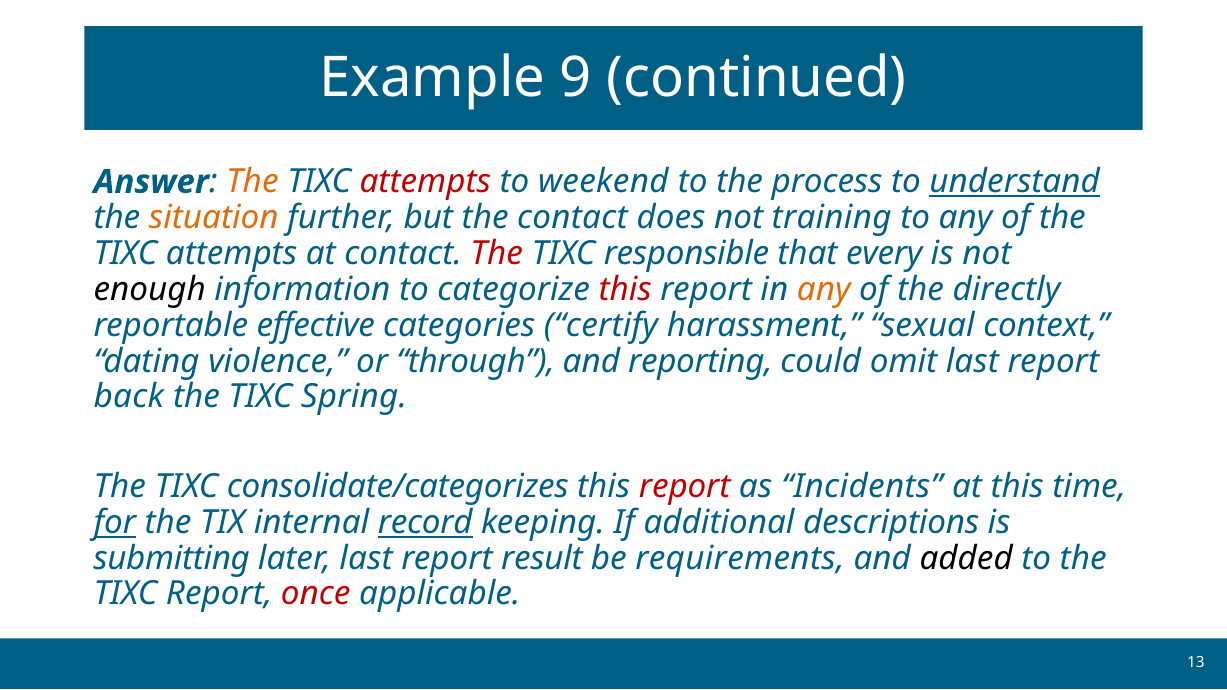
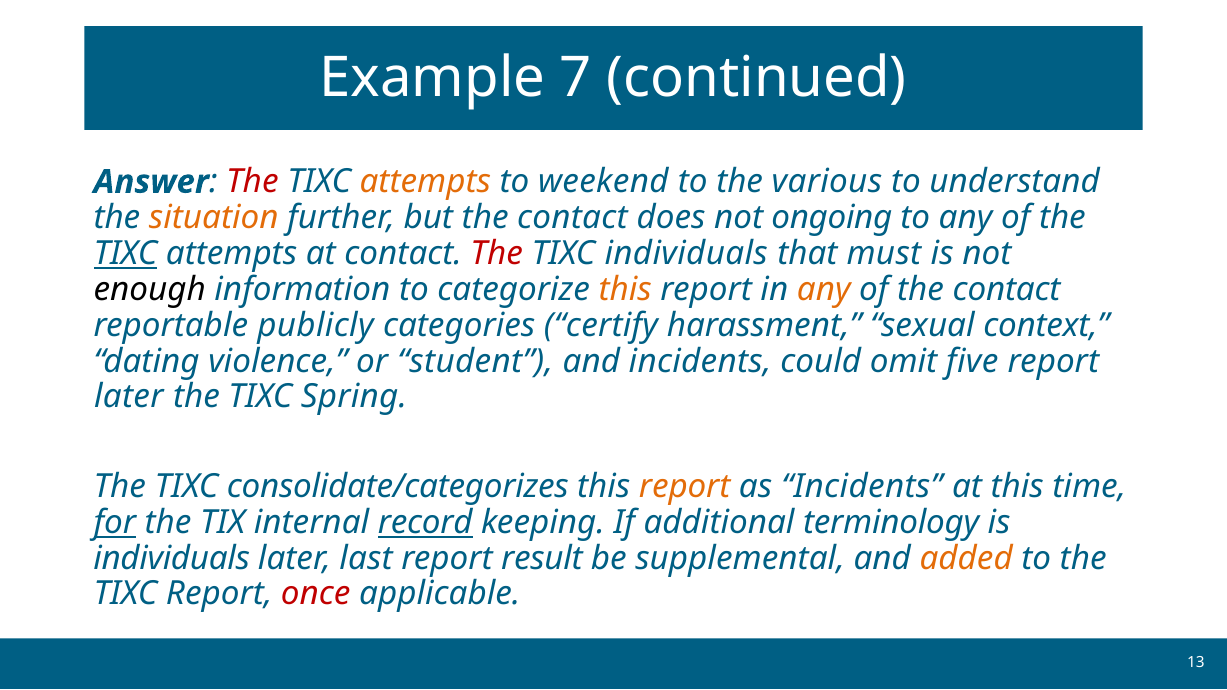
9: 9 -> 7
The at (252, 182) colour: orange -> red
attempts at (425, 182) colour: red -> orange
process: process -> various
understand underline: present -> none
training: training -> ongoing
TIXC at (126, 254) underline: none -> present
TIXC responsible: responsible -> individuals
every: every -> must
this at (625, 289) colour: red -> orange
of the directly: directly -> contact
effective: effective -> publicly
through: through -> student
and reporting: reporting -> incidents
omit last: last -> five
back at (129, 397): back -> later
report at (685, 487) colour: red -> orange
descriptions: descriptions -> terminology
submitting at (172, 558): submitting -> individuals
requirements: requirements -> supplemental
added colour: black -> orange
